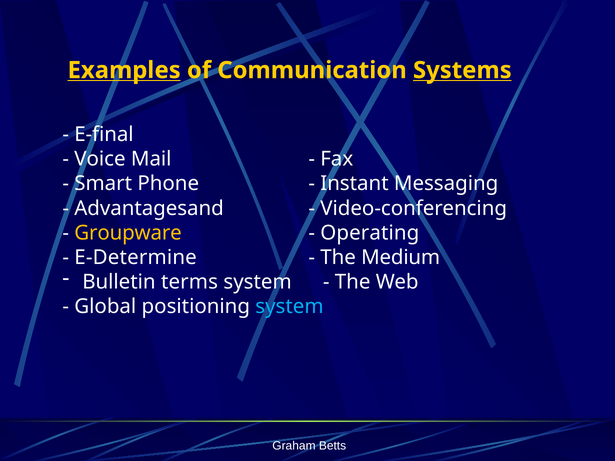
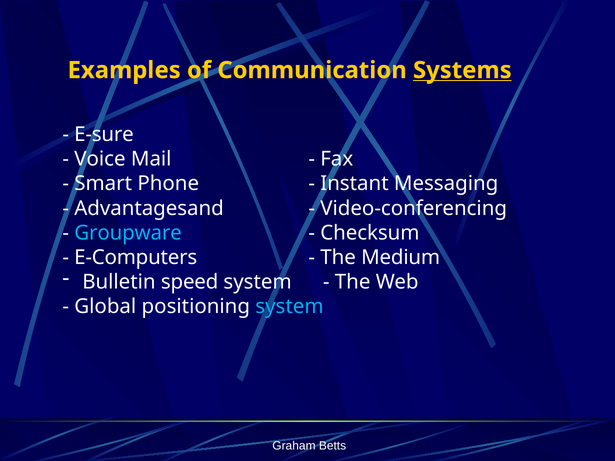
Examples underline: present -> none
E-final: E-final -> E-sure
Groupware colour: yellow -> light blue
Operating: Operating -> Checksum
E-Determine: E-Determine -> E-Computers
terms: terms -> speed
